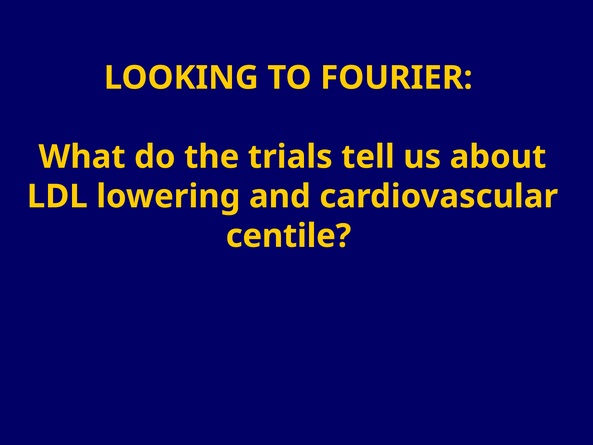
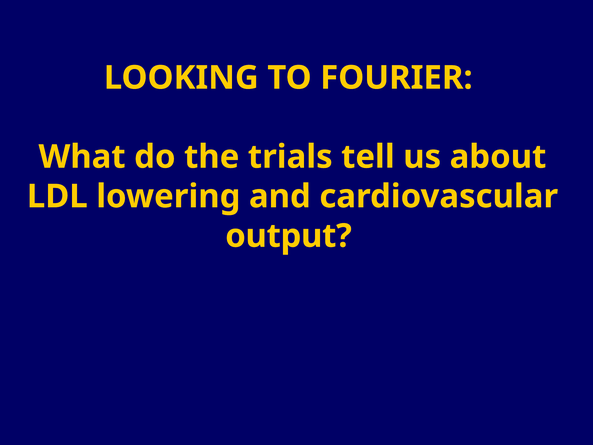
centile: centile -> output
